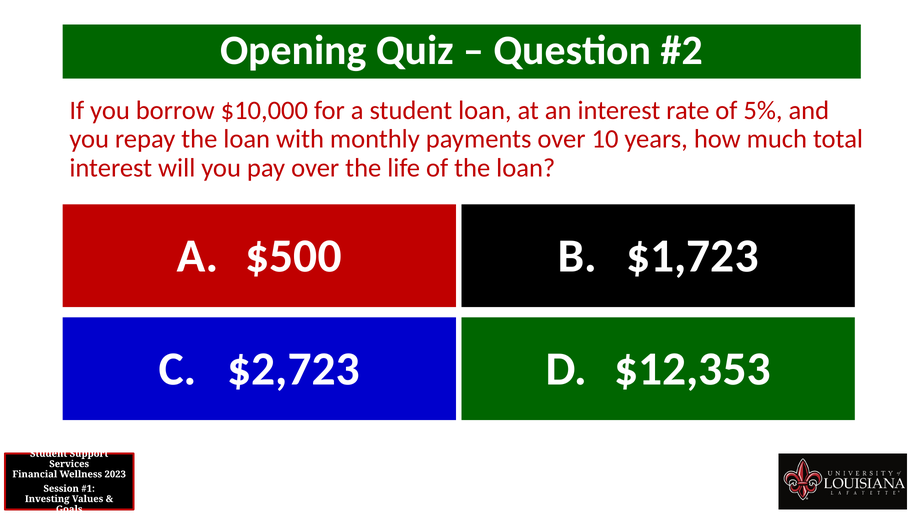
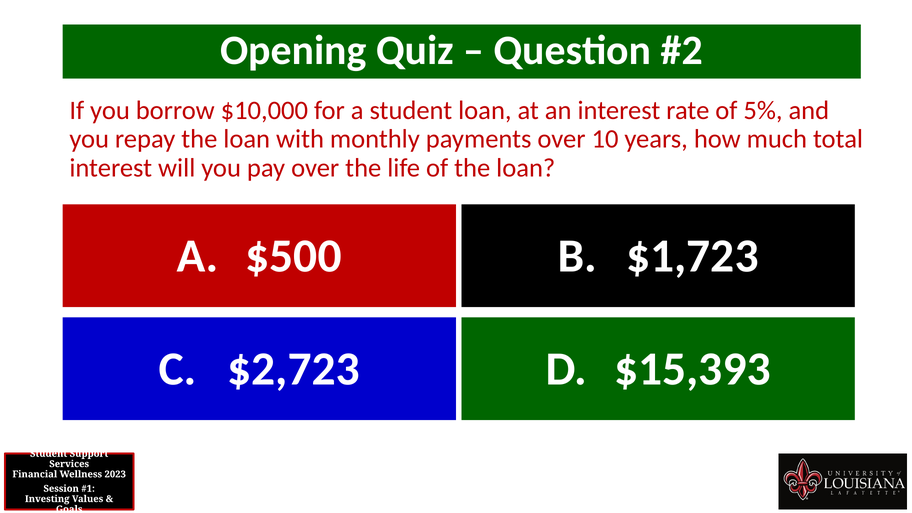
$12,353: $12,353 -> $15,393
